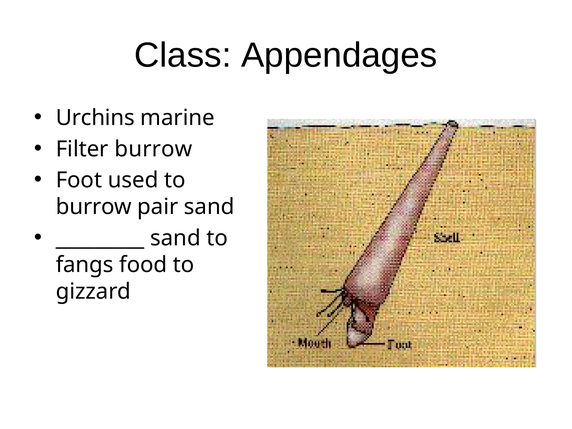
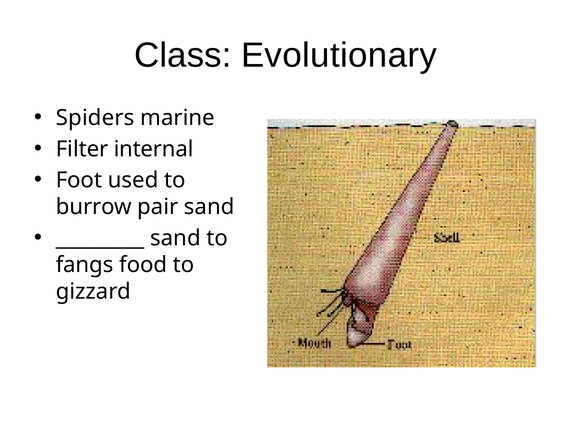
Appendages: Appendages -> Evolutionary
Urchins: Urchins -> Spiders
Filter burrow: burrow -> internal
